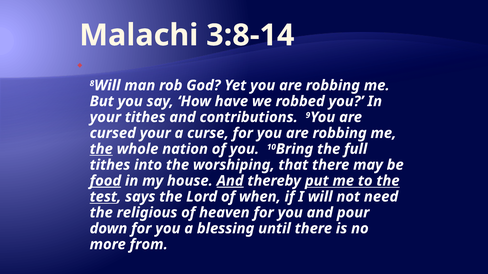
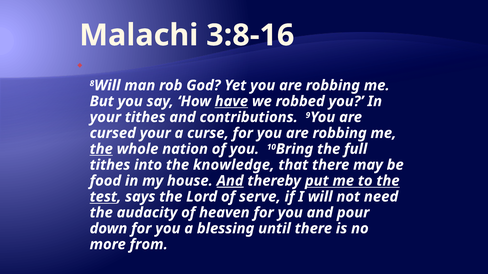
3:8-14: 3:8-14 -> 3:8-16
have underline: none -> present
worshiping: worshiping -> knowledge
food underline: present -> none
when: when -> serve
religious: religious -> audacity
